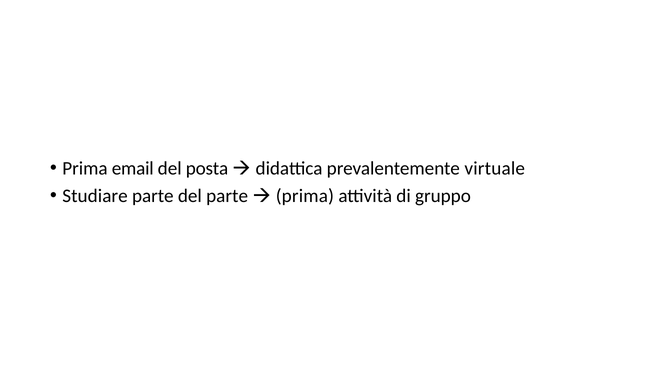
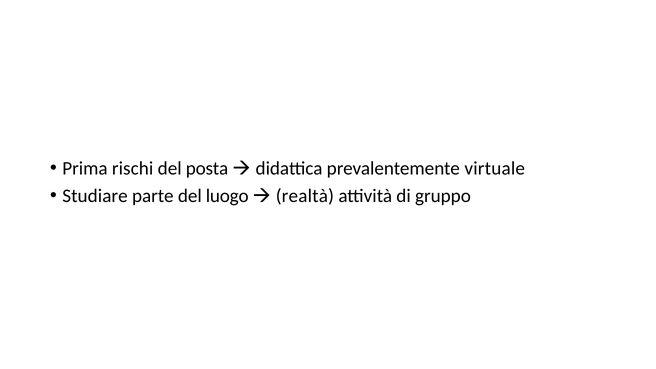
email: email -> rischi
del parte: parte -> luogo
prima at (305, 196): prima -> realtà
